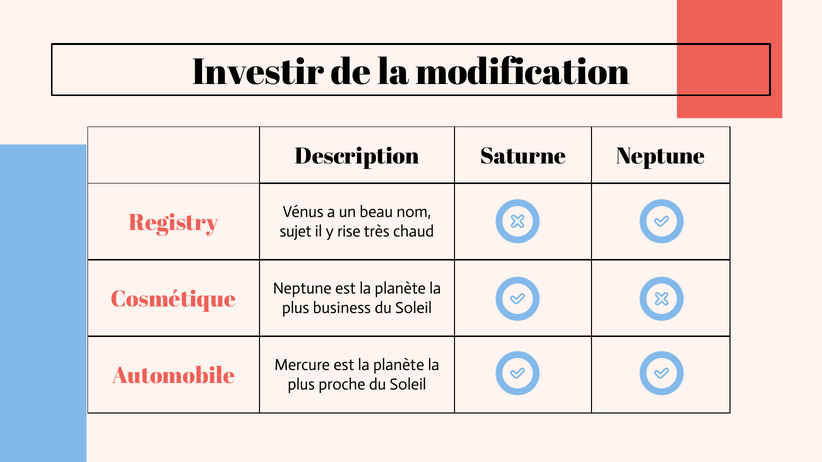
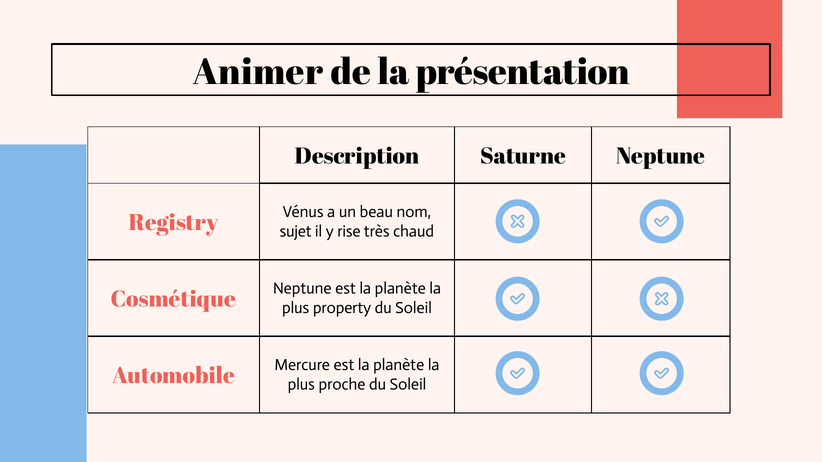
Investir: Investir -> Animer
modification: modification -> présentation
business: business -> property
